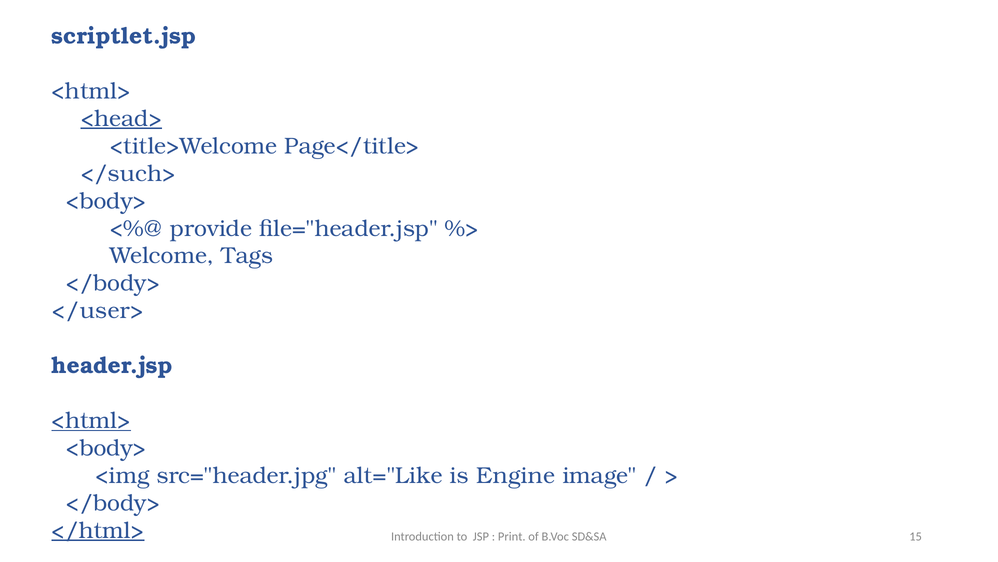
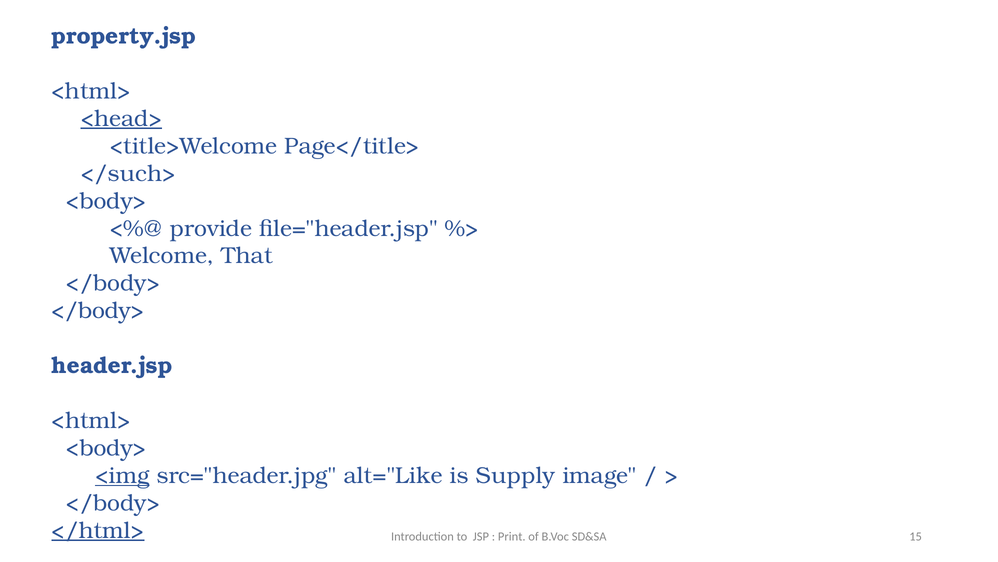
scriptlet.jsp: scriptlet.jsp -> property.jsp
Tags: Tags -> That
</user> at (98, 311): </user> -> </body>
<html> at (91, 420) underline: present -> none
<img underline: none -> present
Engine: Engine -> Supply
